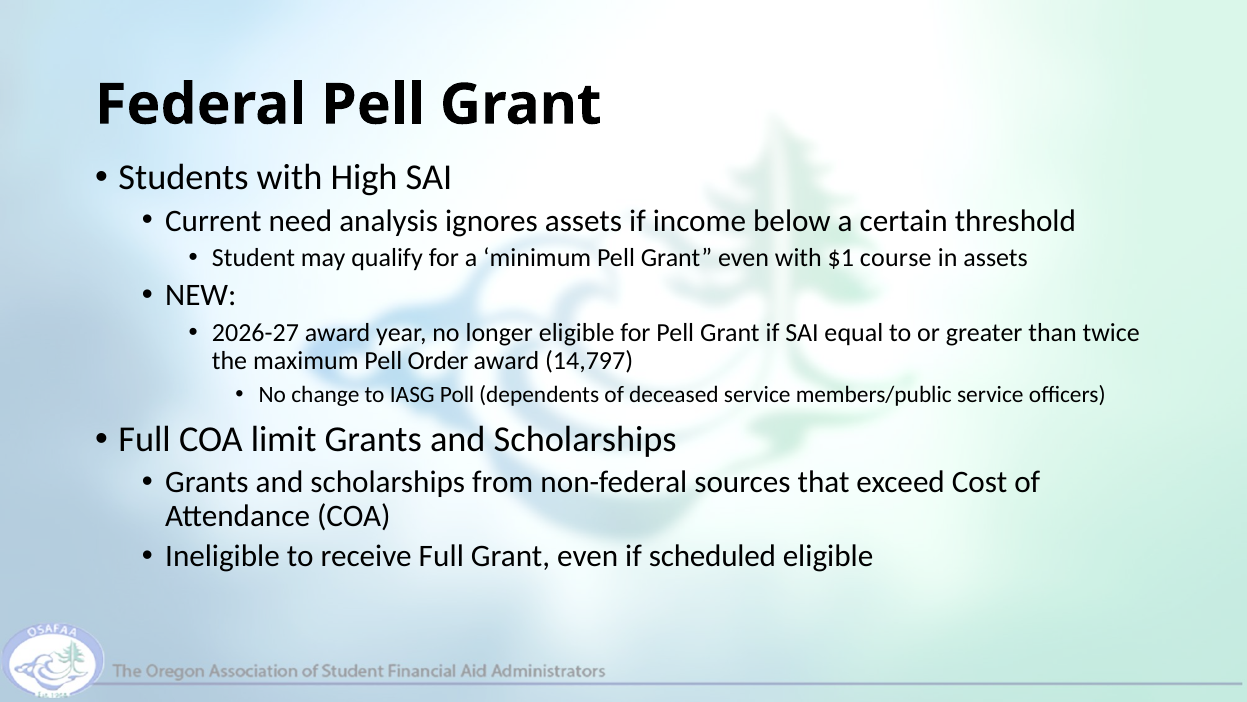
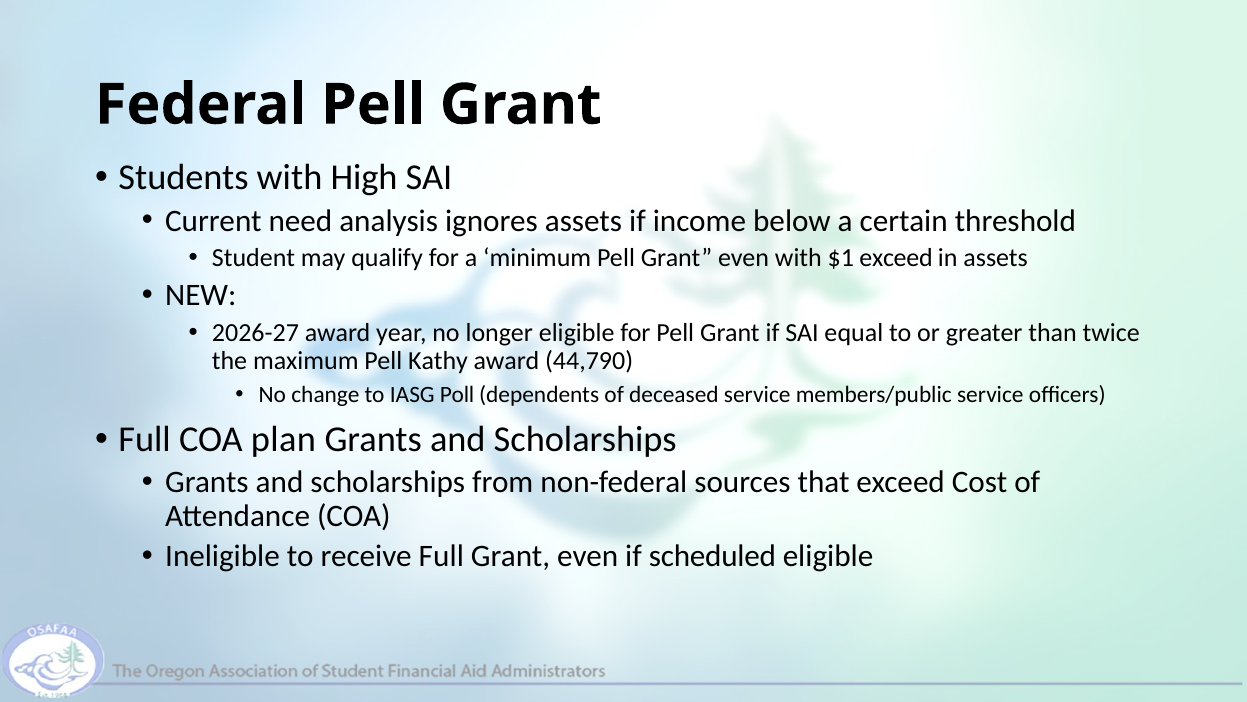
$1 course: course -> exceed
Order: Order -> Kathy
14,797: 14,797 -> 44,790
limit: limit -> plan
